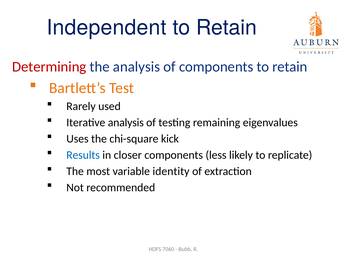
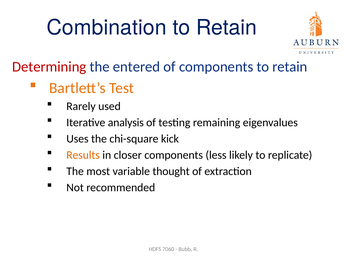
Independent: Independent -> Combination
the analysis: analysis -> entered
Results colour: blue -> orange
identity: identity -> thought
